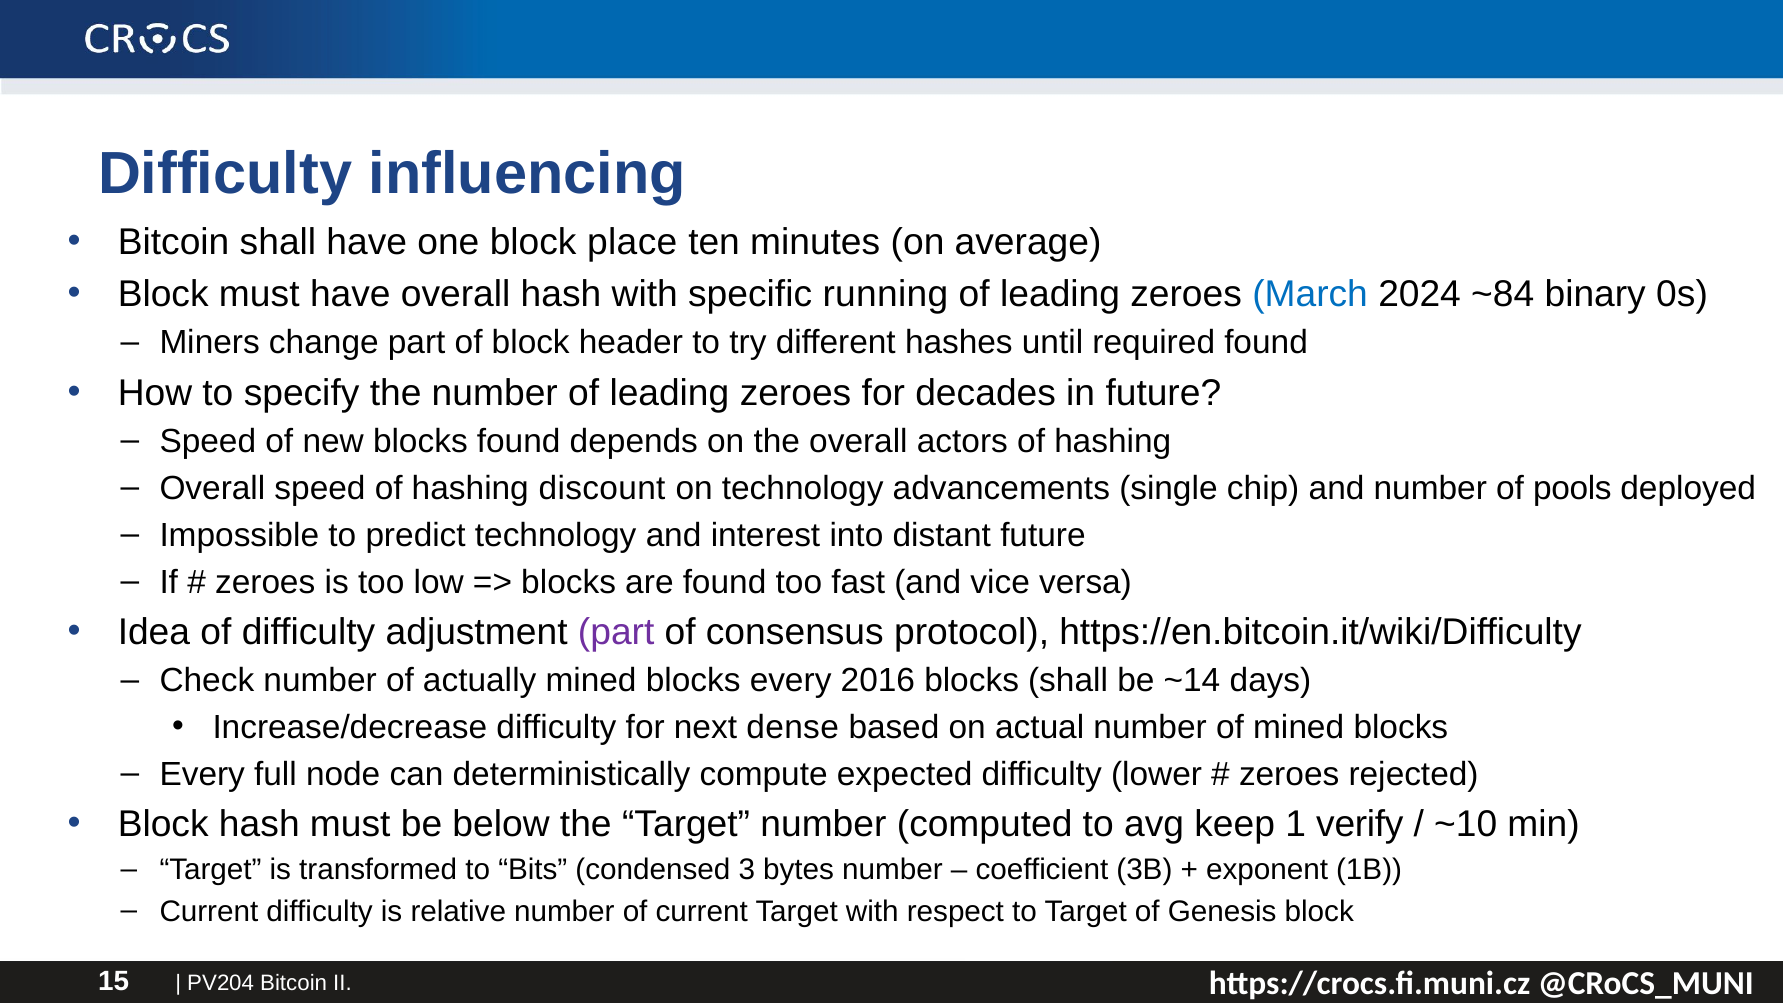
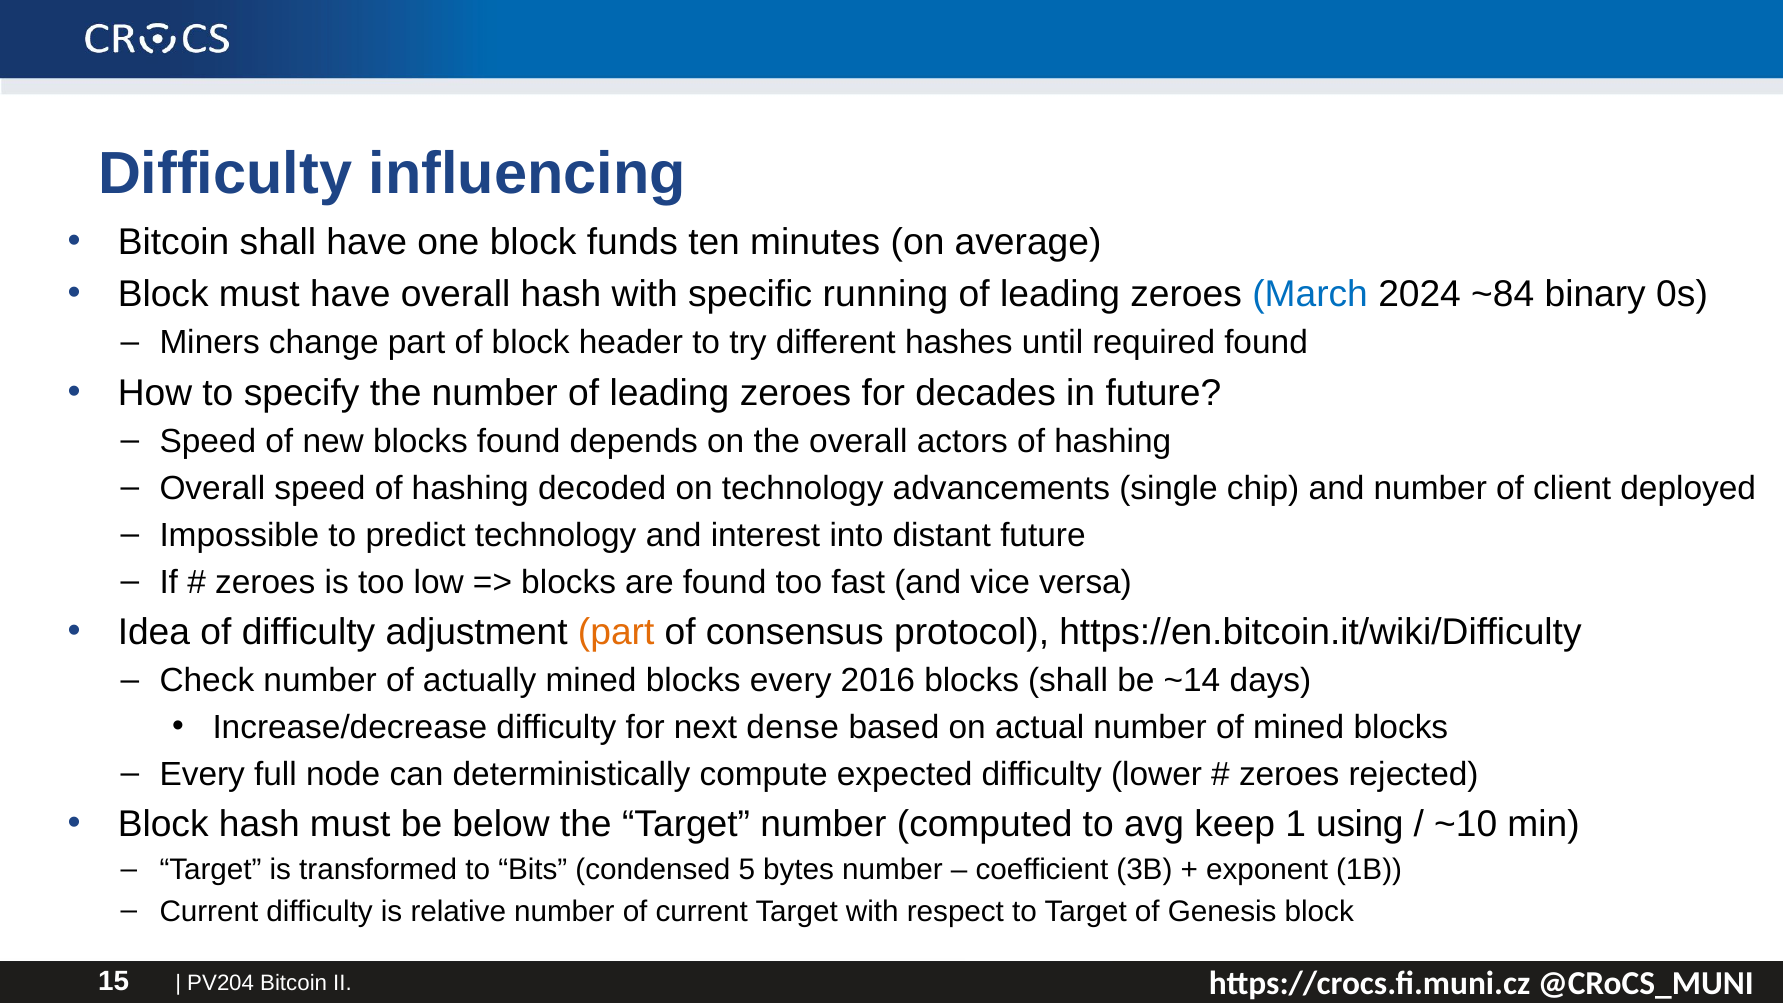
place: place -> funds
discount: discount -> decoded
pools: pools -> client
part at (616, 632) colour: purple -> orange
verify: verify -> using
3: 3 -> 5
